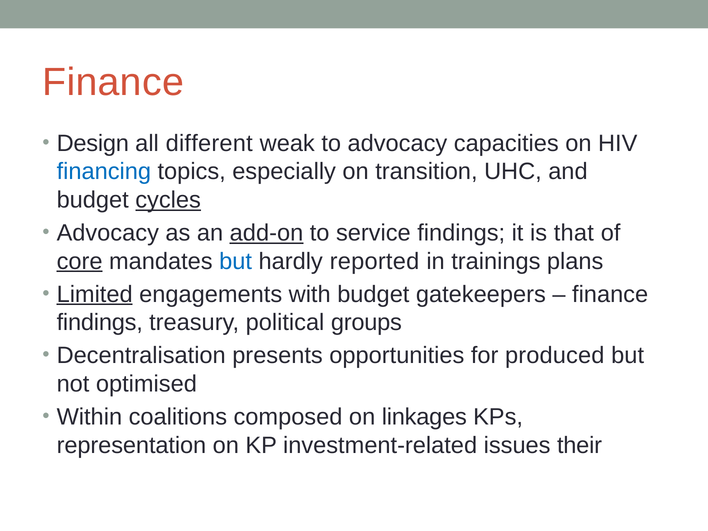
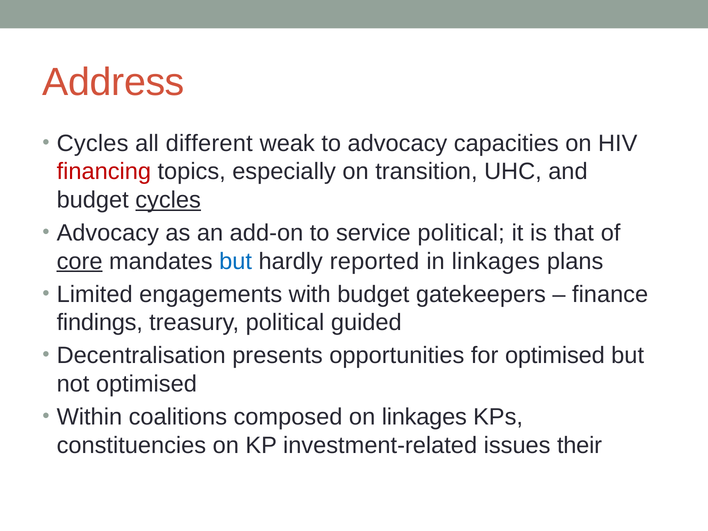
Finance at (113, 82): Finance -> Address
Design at (93, 143): Design -> Cycles
financing colour: blue -> red
add-on underline: present -> none
service findings: findings -> political
in trainings: trainings -> linkages
Limited underline: present -> none
groups: groups -> guided
for produced: produced -> optimised
representation: representation -> constituencies
